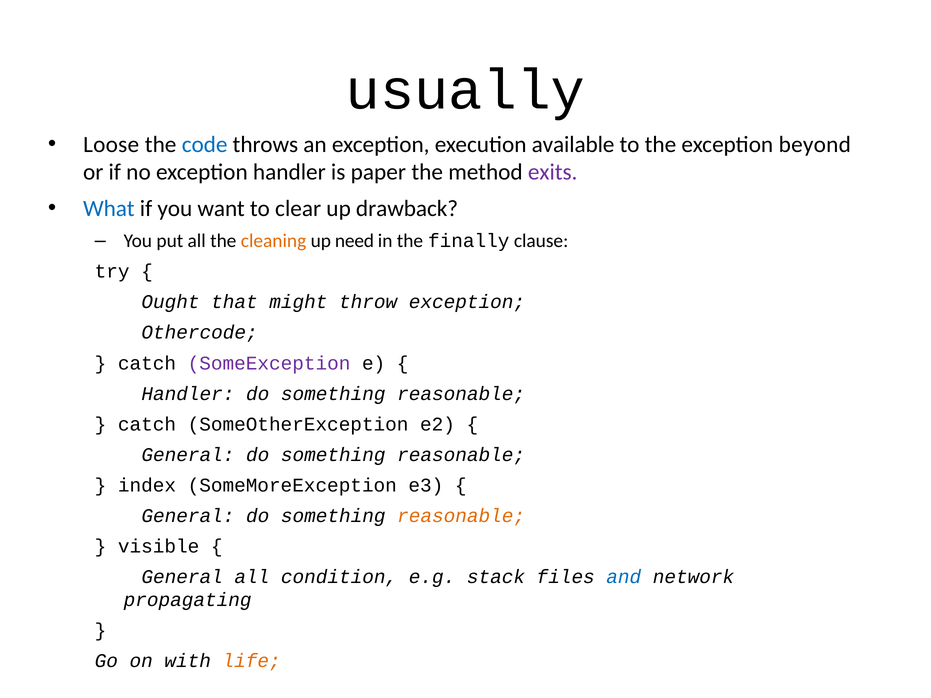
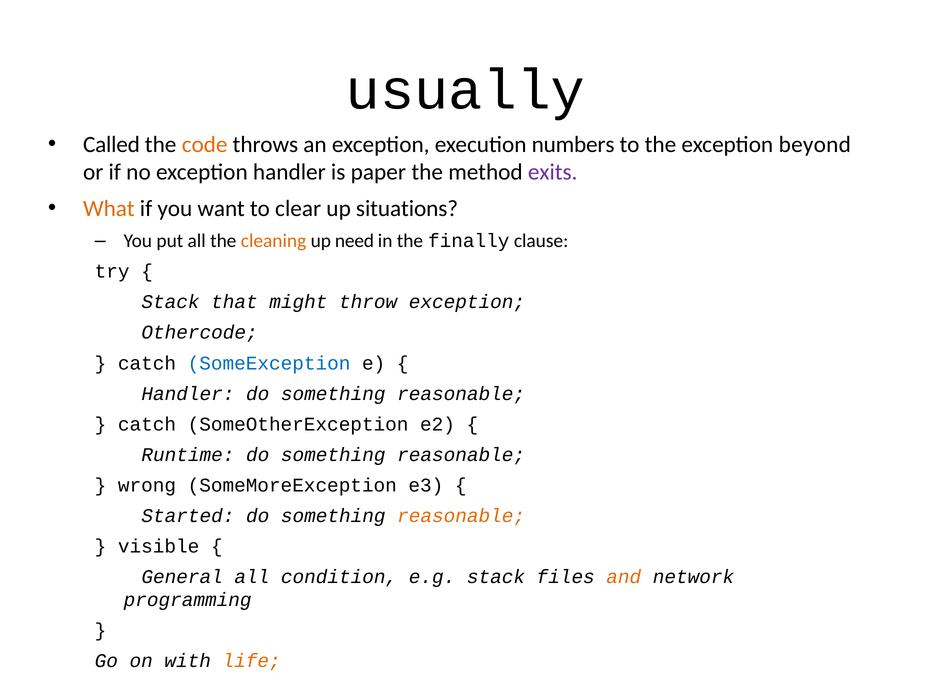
Loose: Loose -> Called
code colour: blue -> orange
available: available -> numbers
What colour: blue -> orange
drawback: drawback -> situations
Ought at (170, 302): Ought -> Stack
SomeException colour: purple -> blue
General at (188, 455): General -> Runtime
index: index -> wrong
General at (188, 516): General -> Started
and colour: blue -> orange
propagating: propagating -> programming
